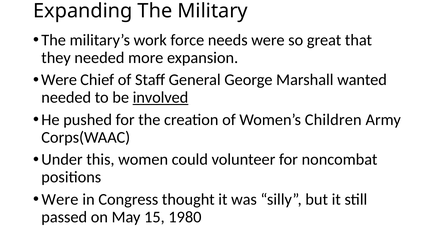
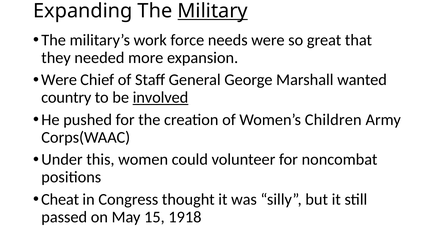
Military underline: none -> present
needed at (66, 97): needed -> country
Were at (60, 199): Were -> Cheat
1980: 1980 -> 1918
